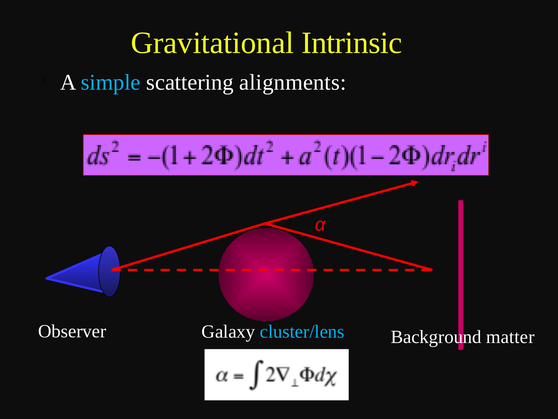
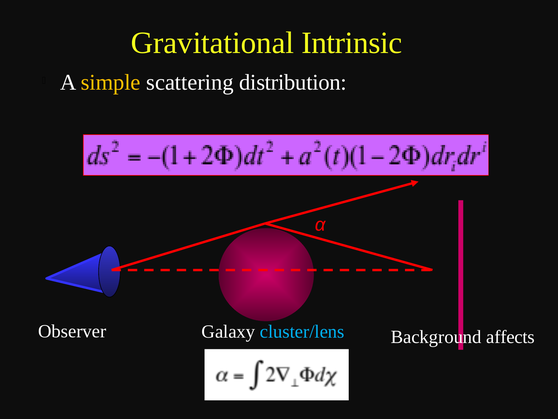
simple colour: light blue -> yellow
alignments: alignments -> distribution
matter: matter -> affects
